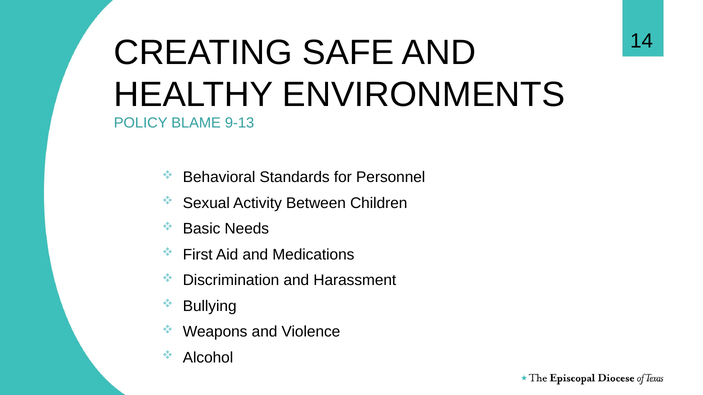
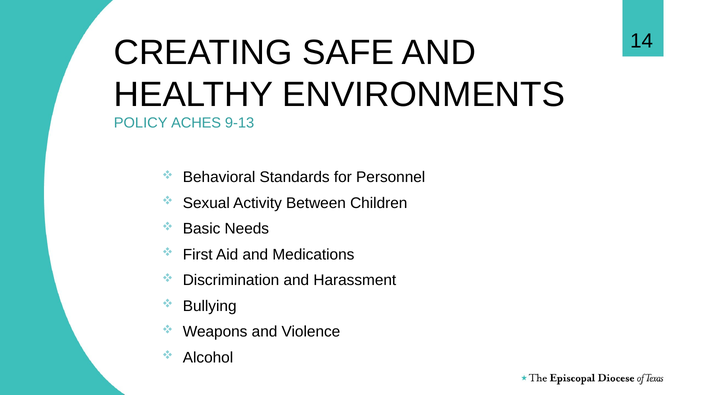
BLAME: BLAME -> ACHES
